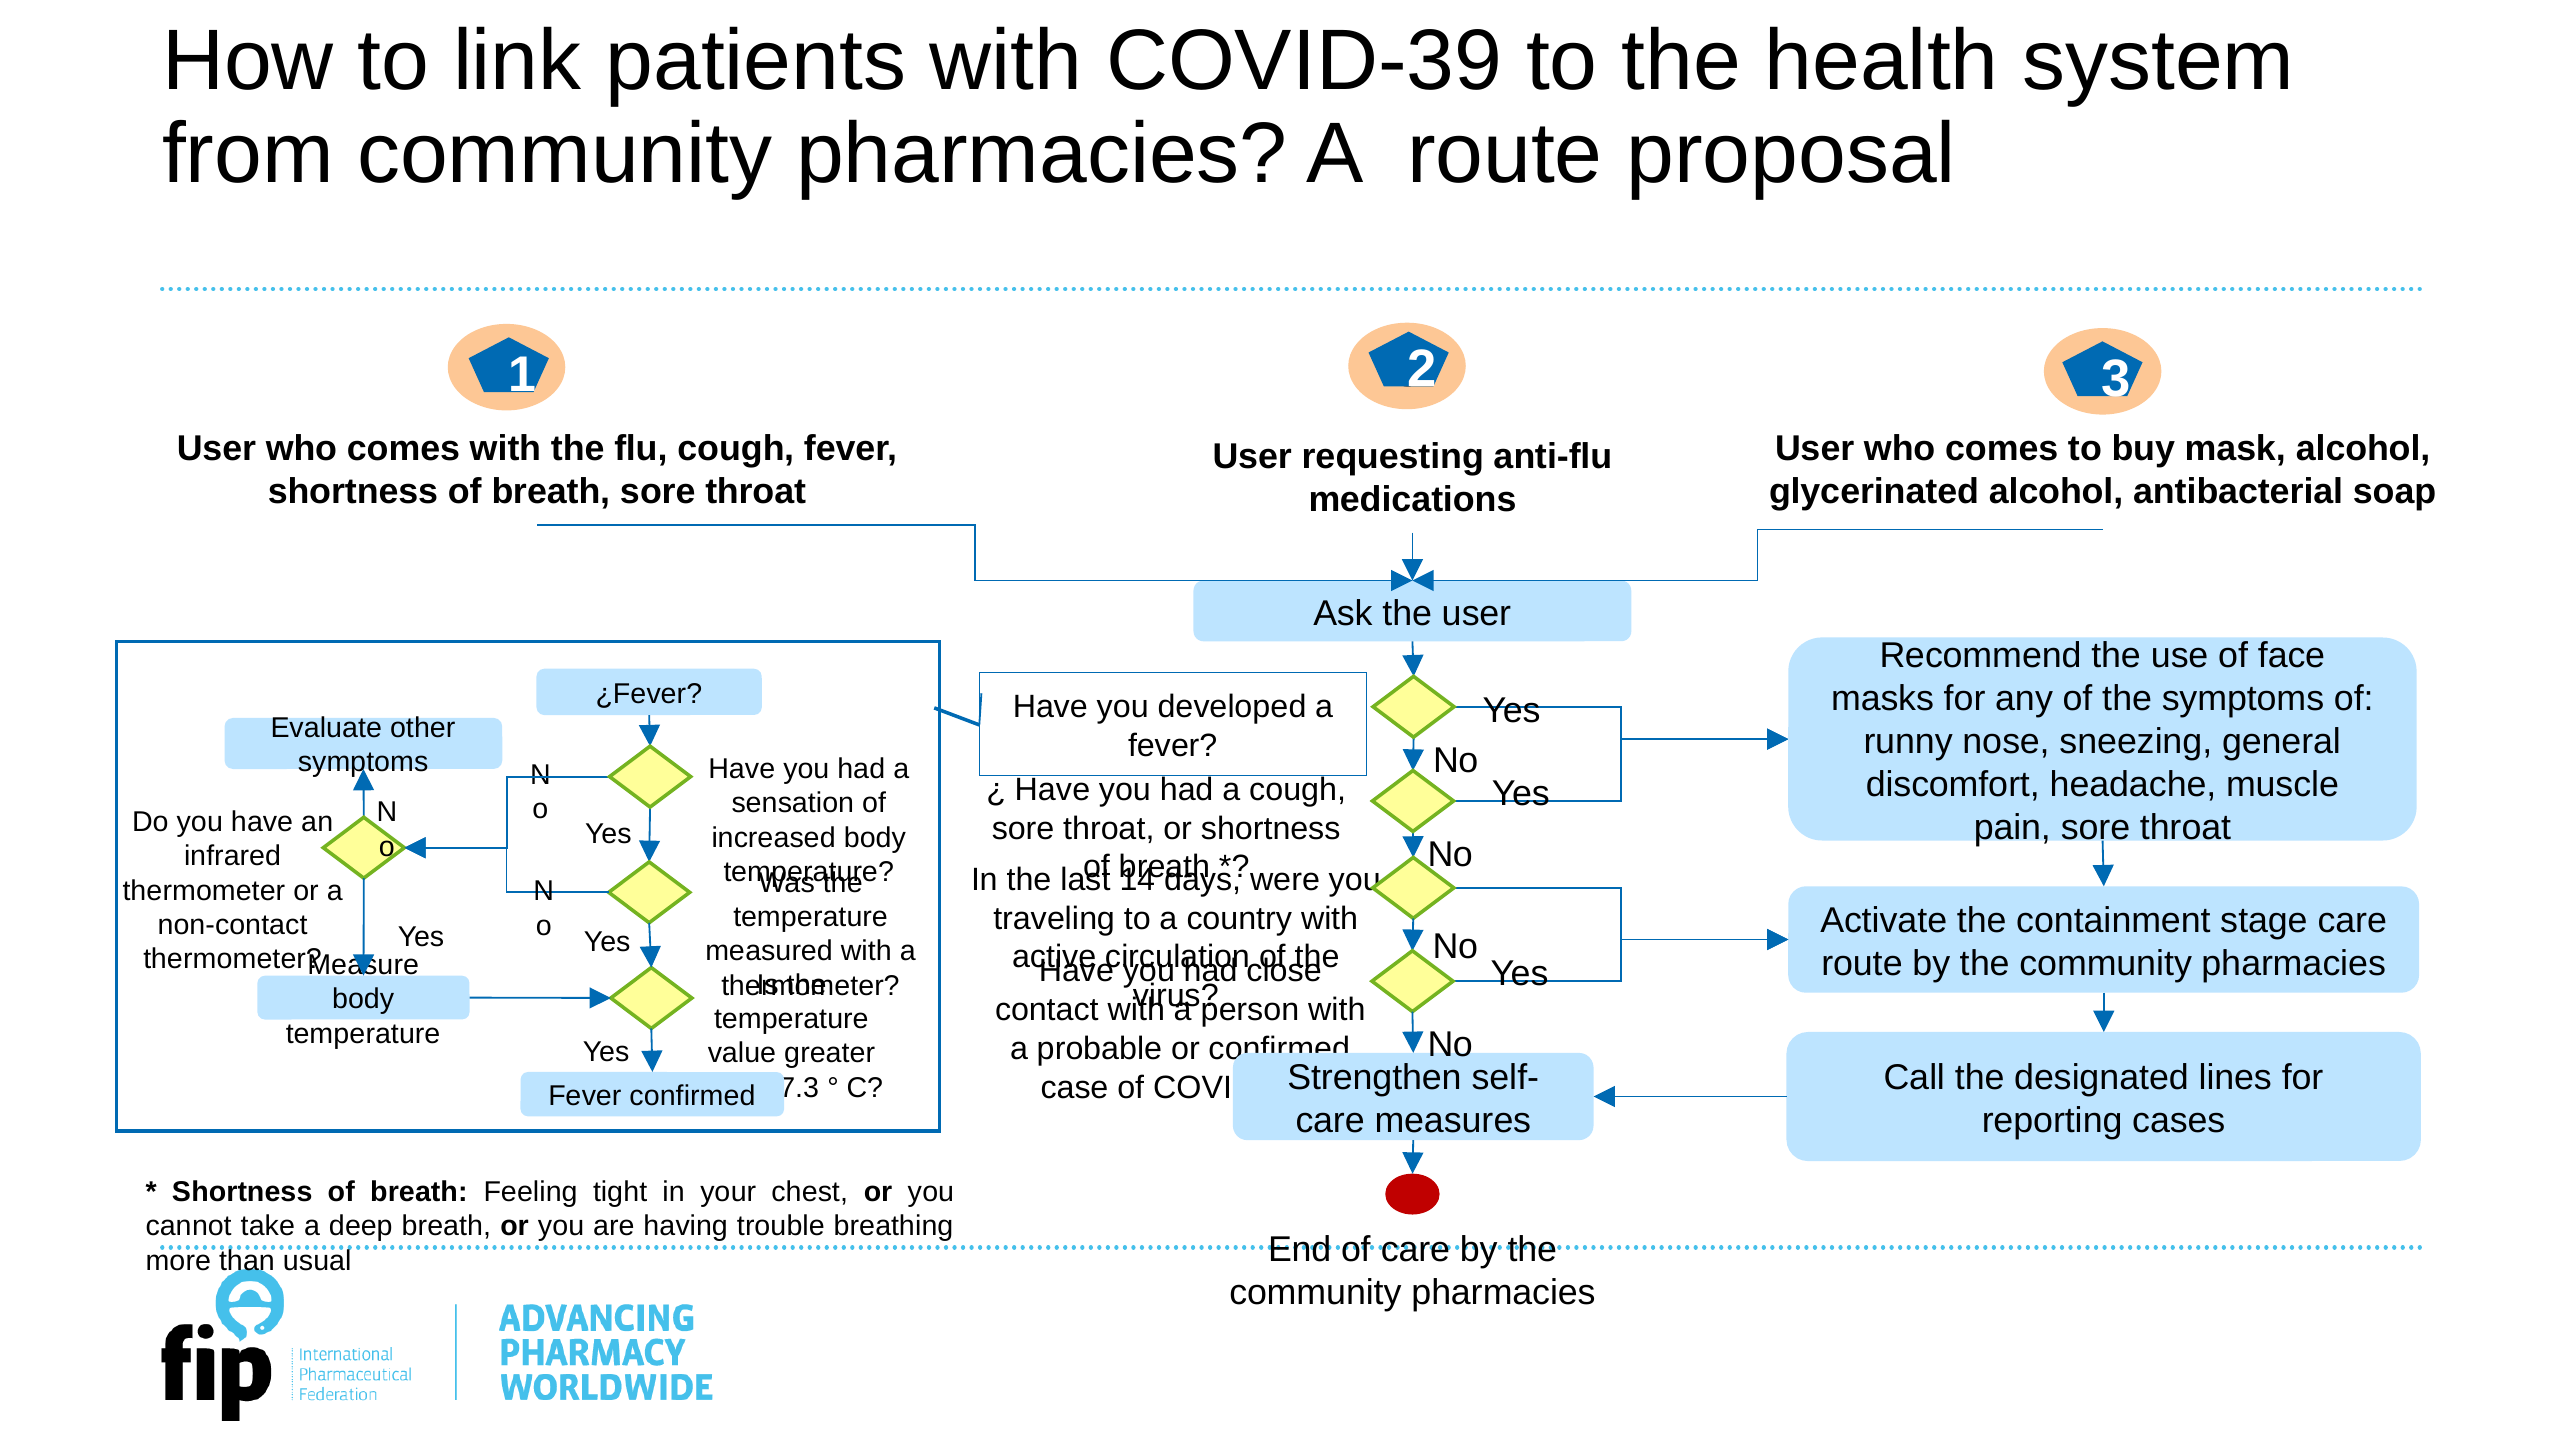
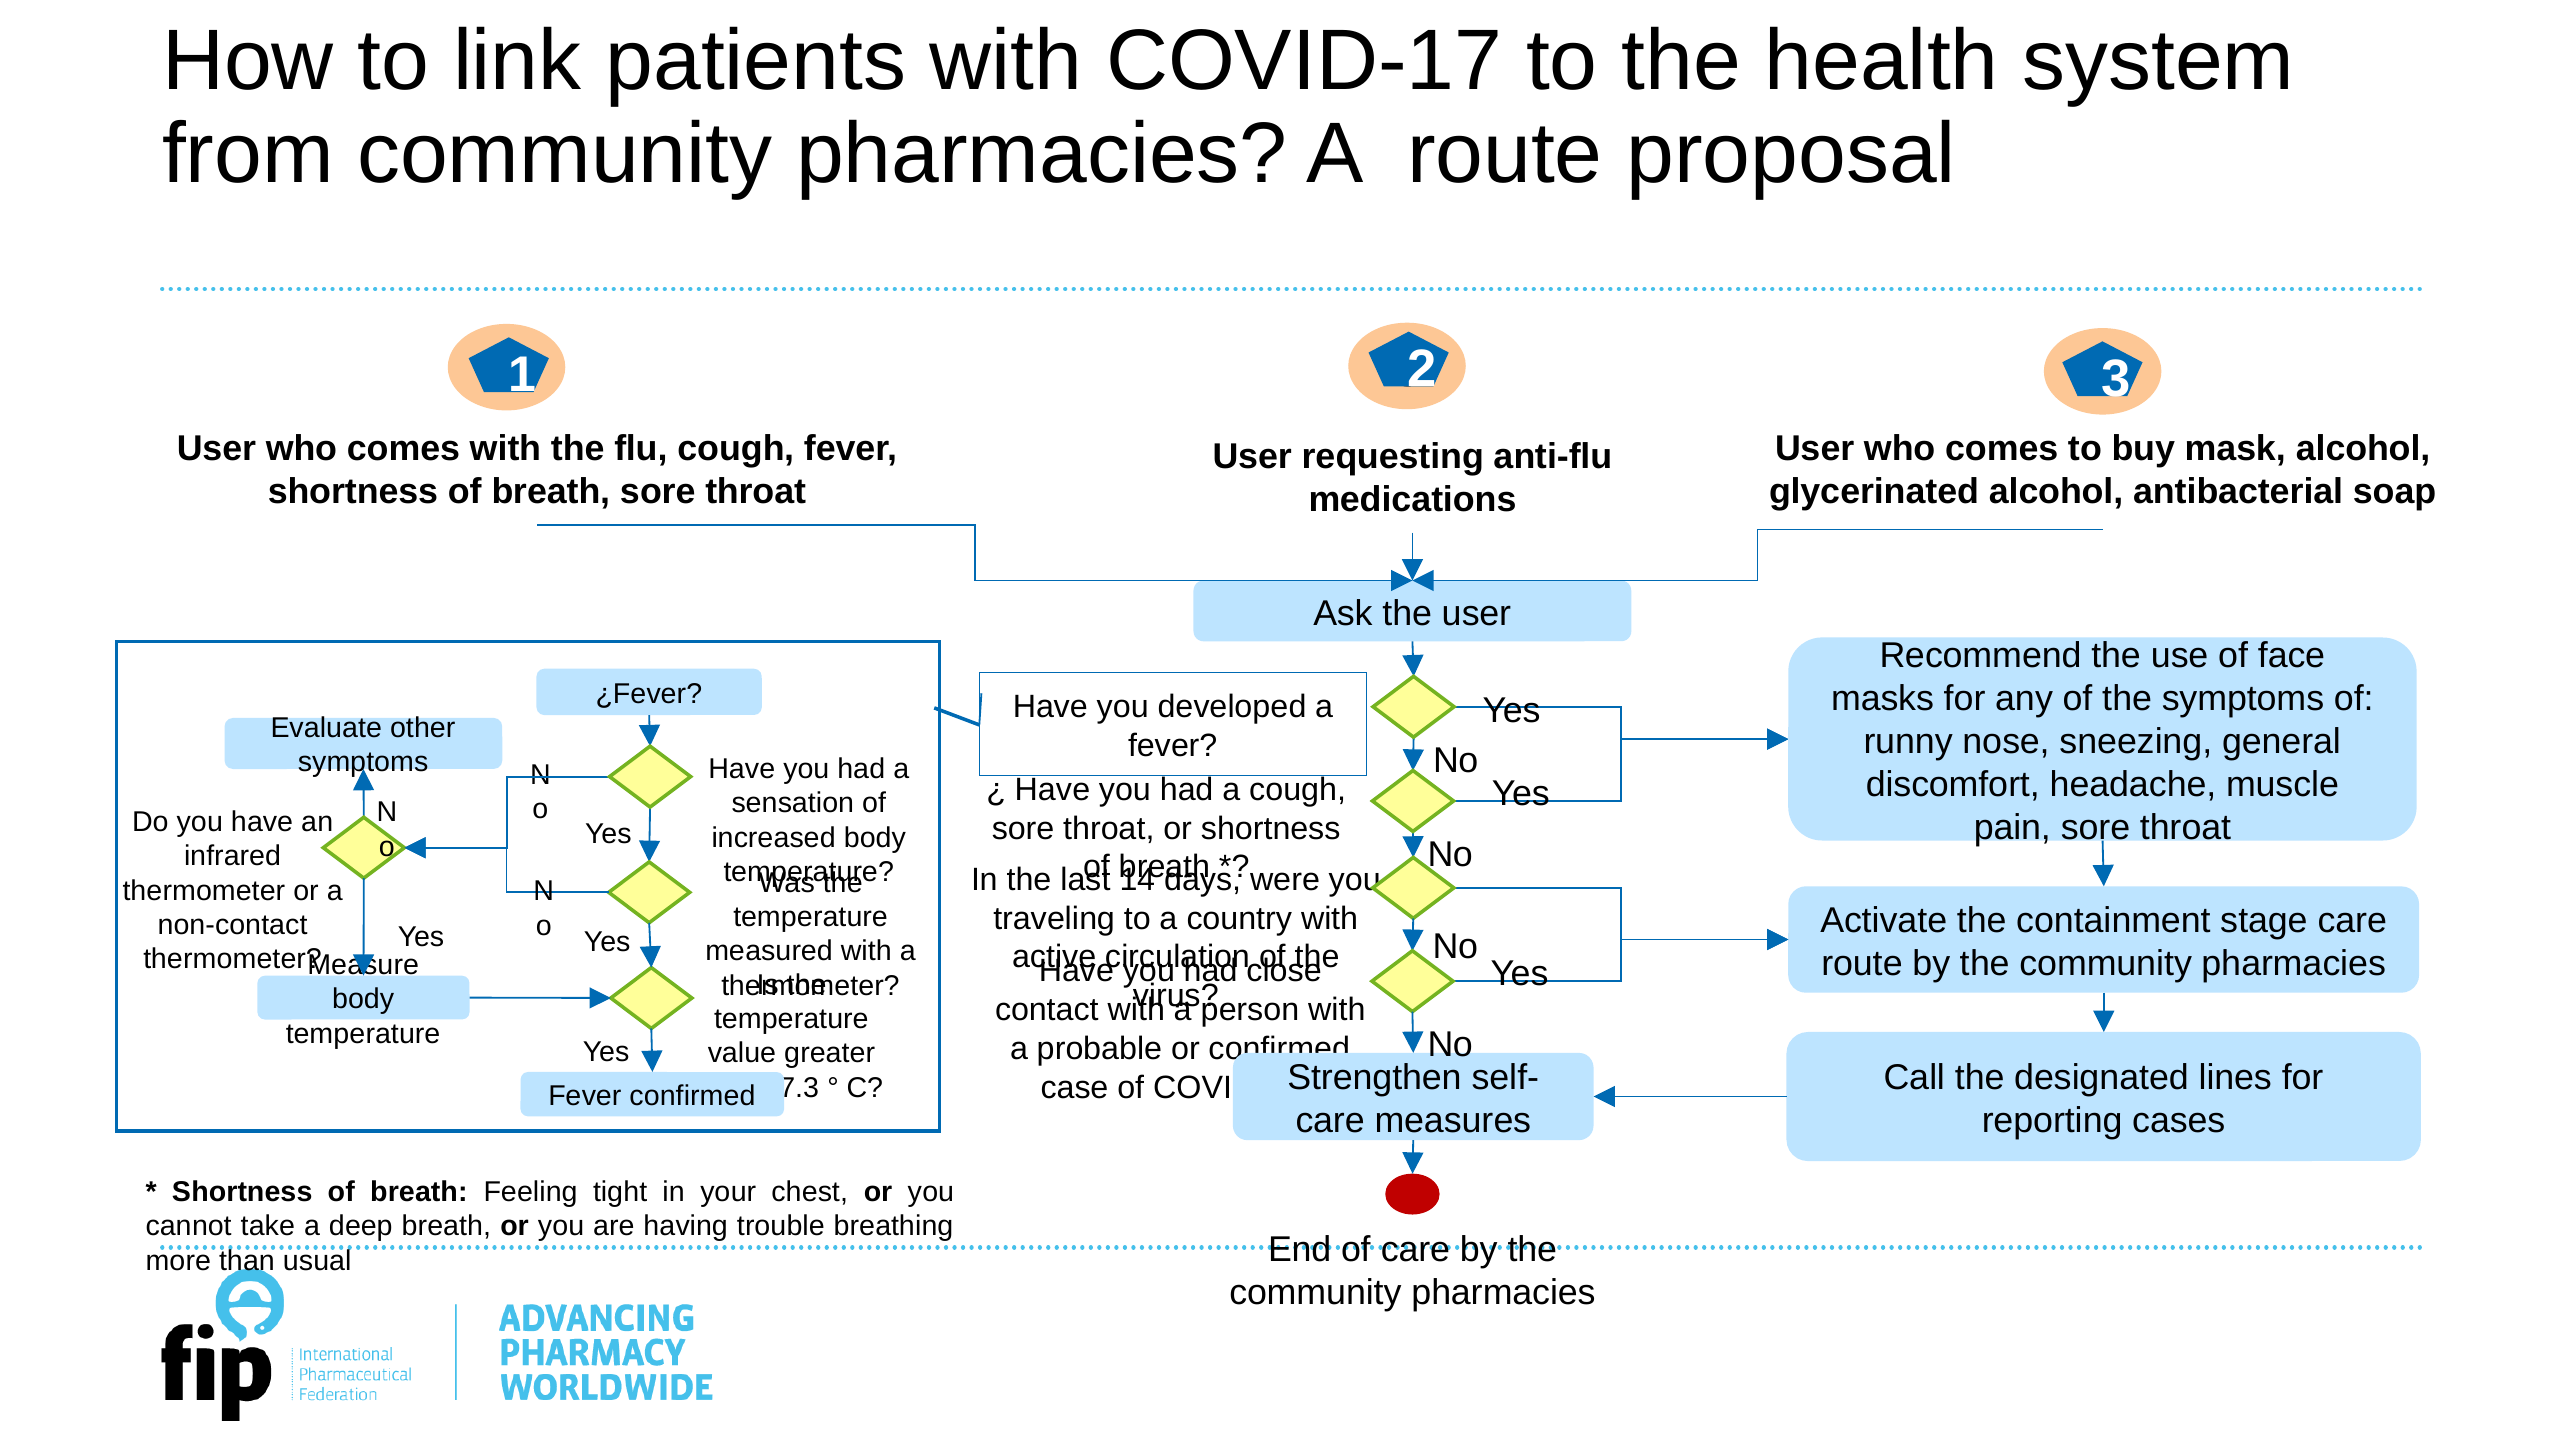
COVID-39: COVID-39 -> COVID-17
